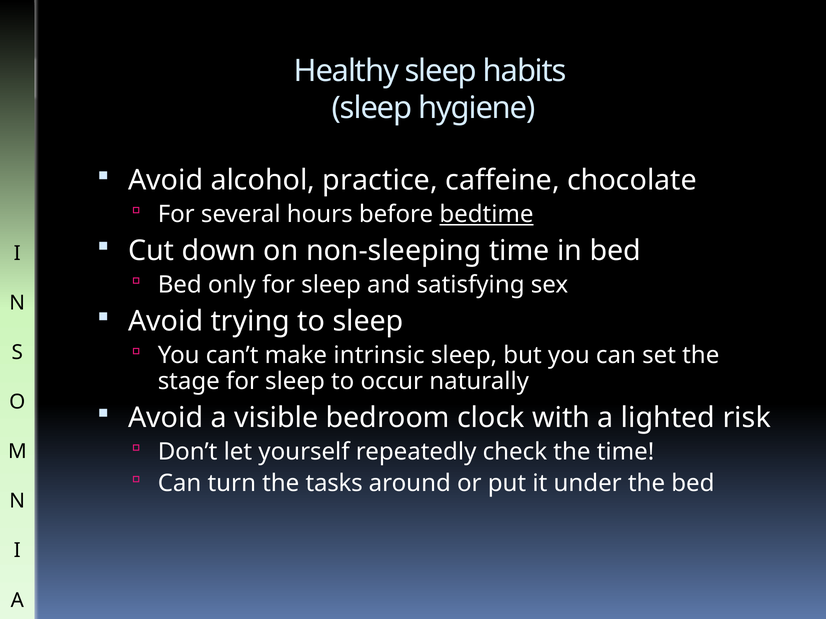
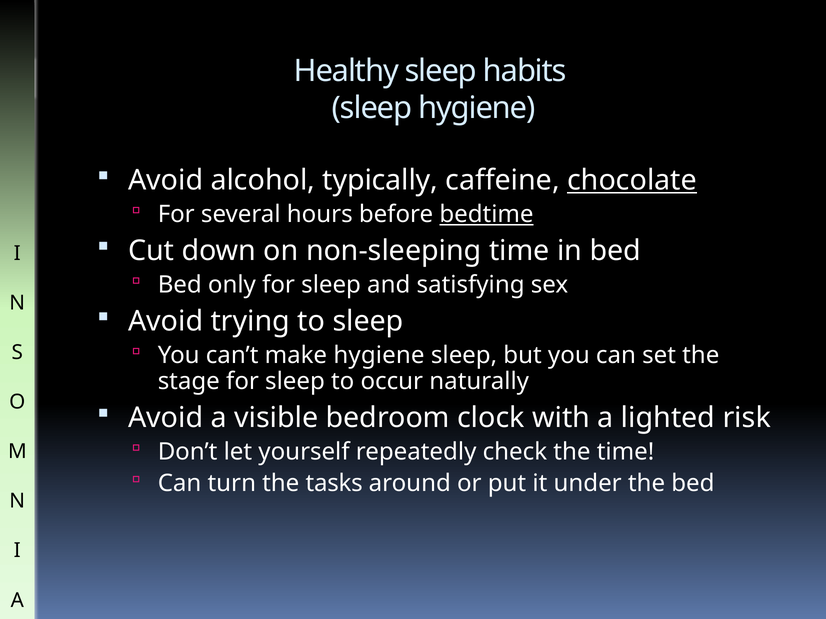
practice: practice -> typically
chocolate underline: none -> present
make intrinsic: intrinsic -> hygiene
